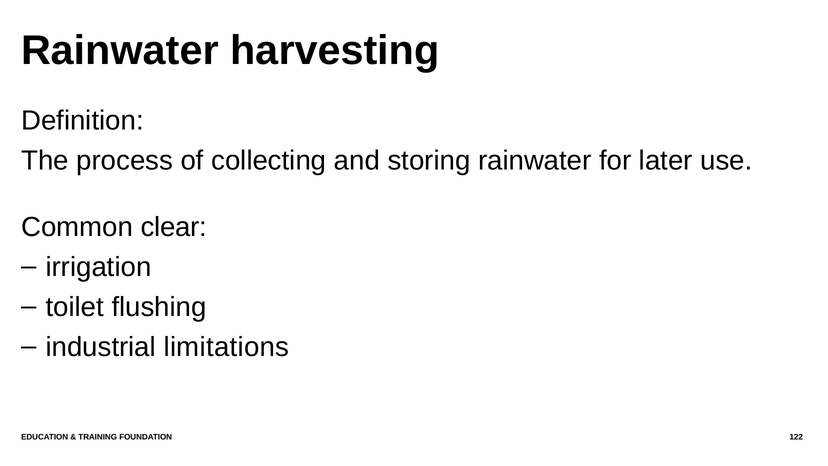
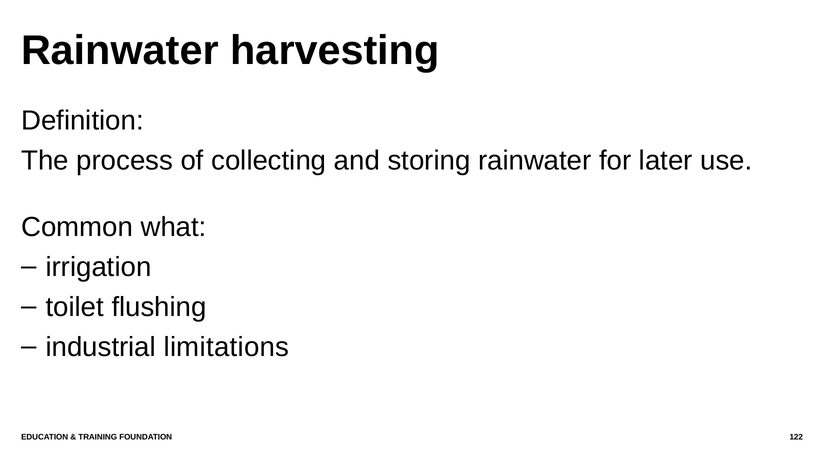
clear: clear -> what
